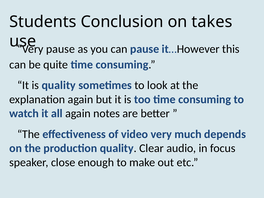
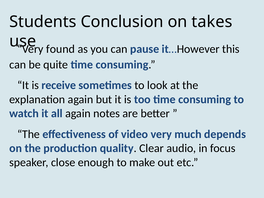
pause at (61, 49): pause -> found
is quality: quality -> receive
